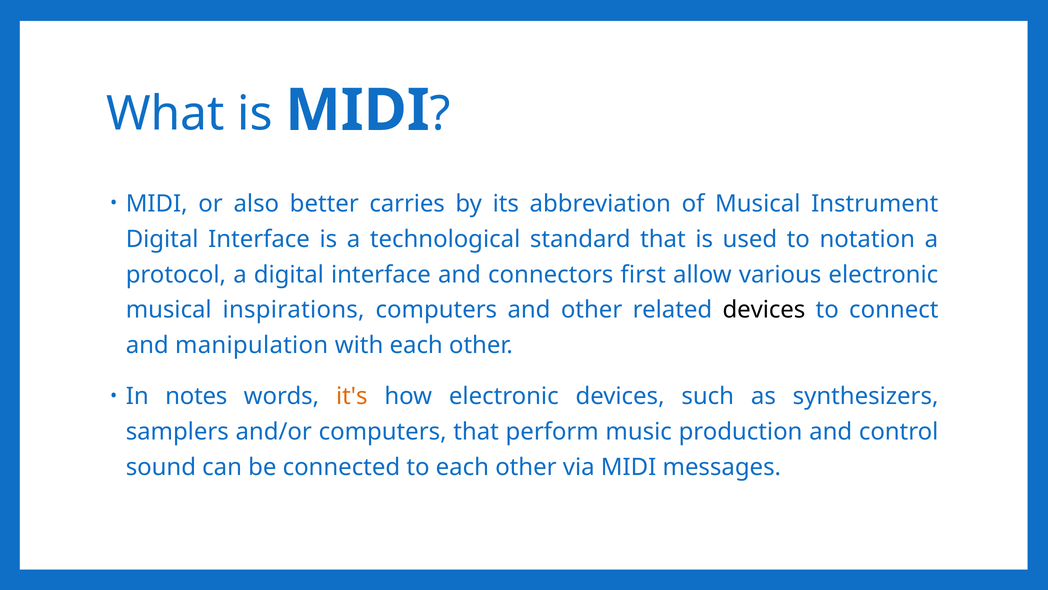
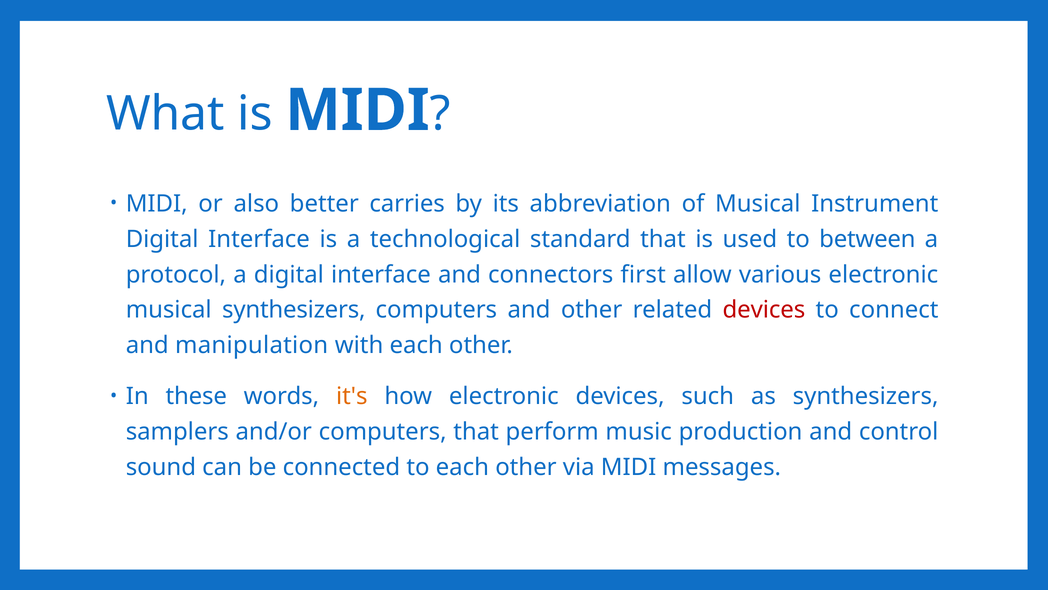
notation: notation -> between
musical inspirations: inspirations -> synthesizers
devices at (764, 310) colour: black -> red
notes: notes -> these
